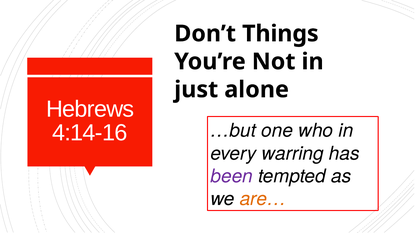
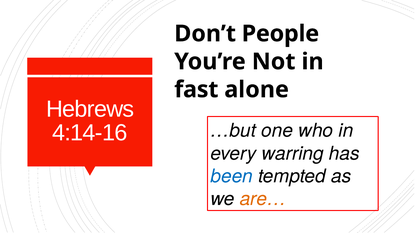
Things: Things -> People
just: just -> fast
been colour: purple -> blue
